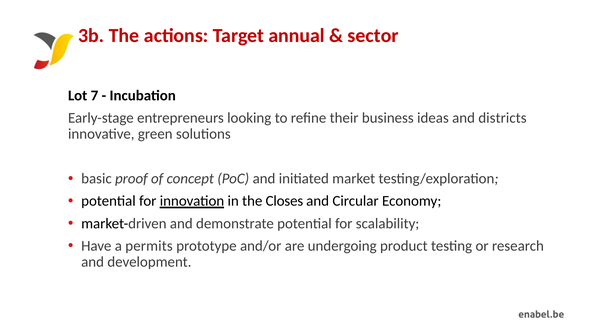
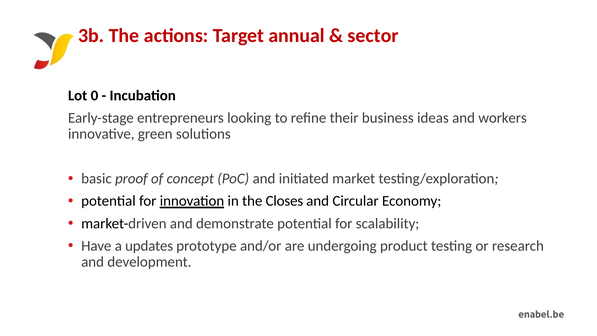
7: 7 -> 0
districts: districts -> workers
permits: permits -> updates
